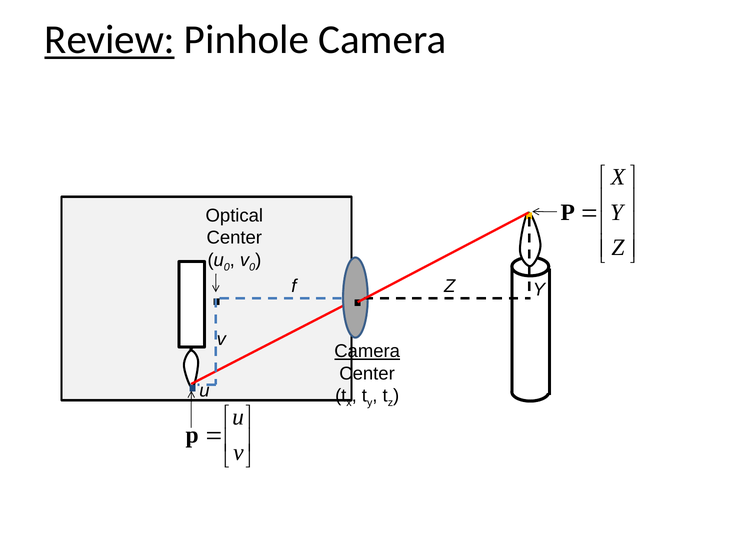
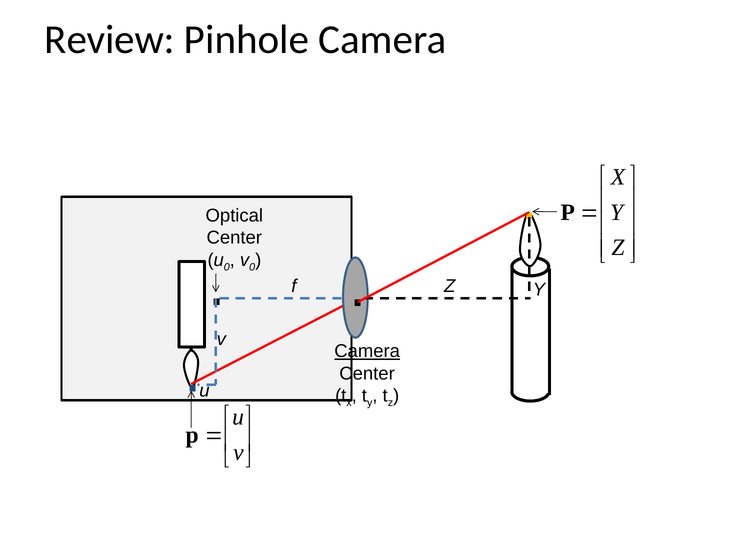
Review underline: present -> none
